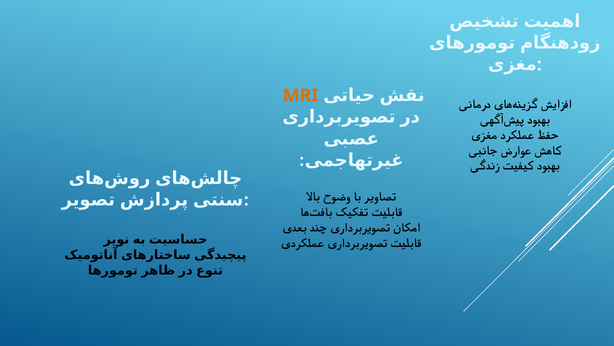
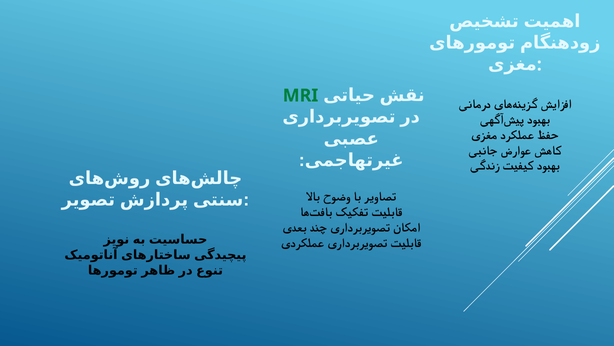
MRI colour: orange -> green
